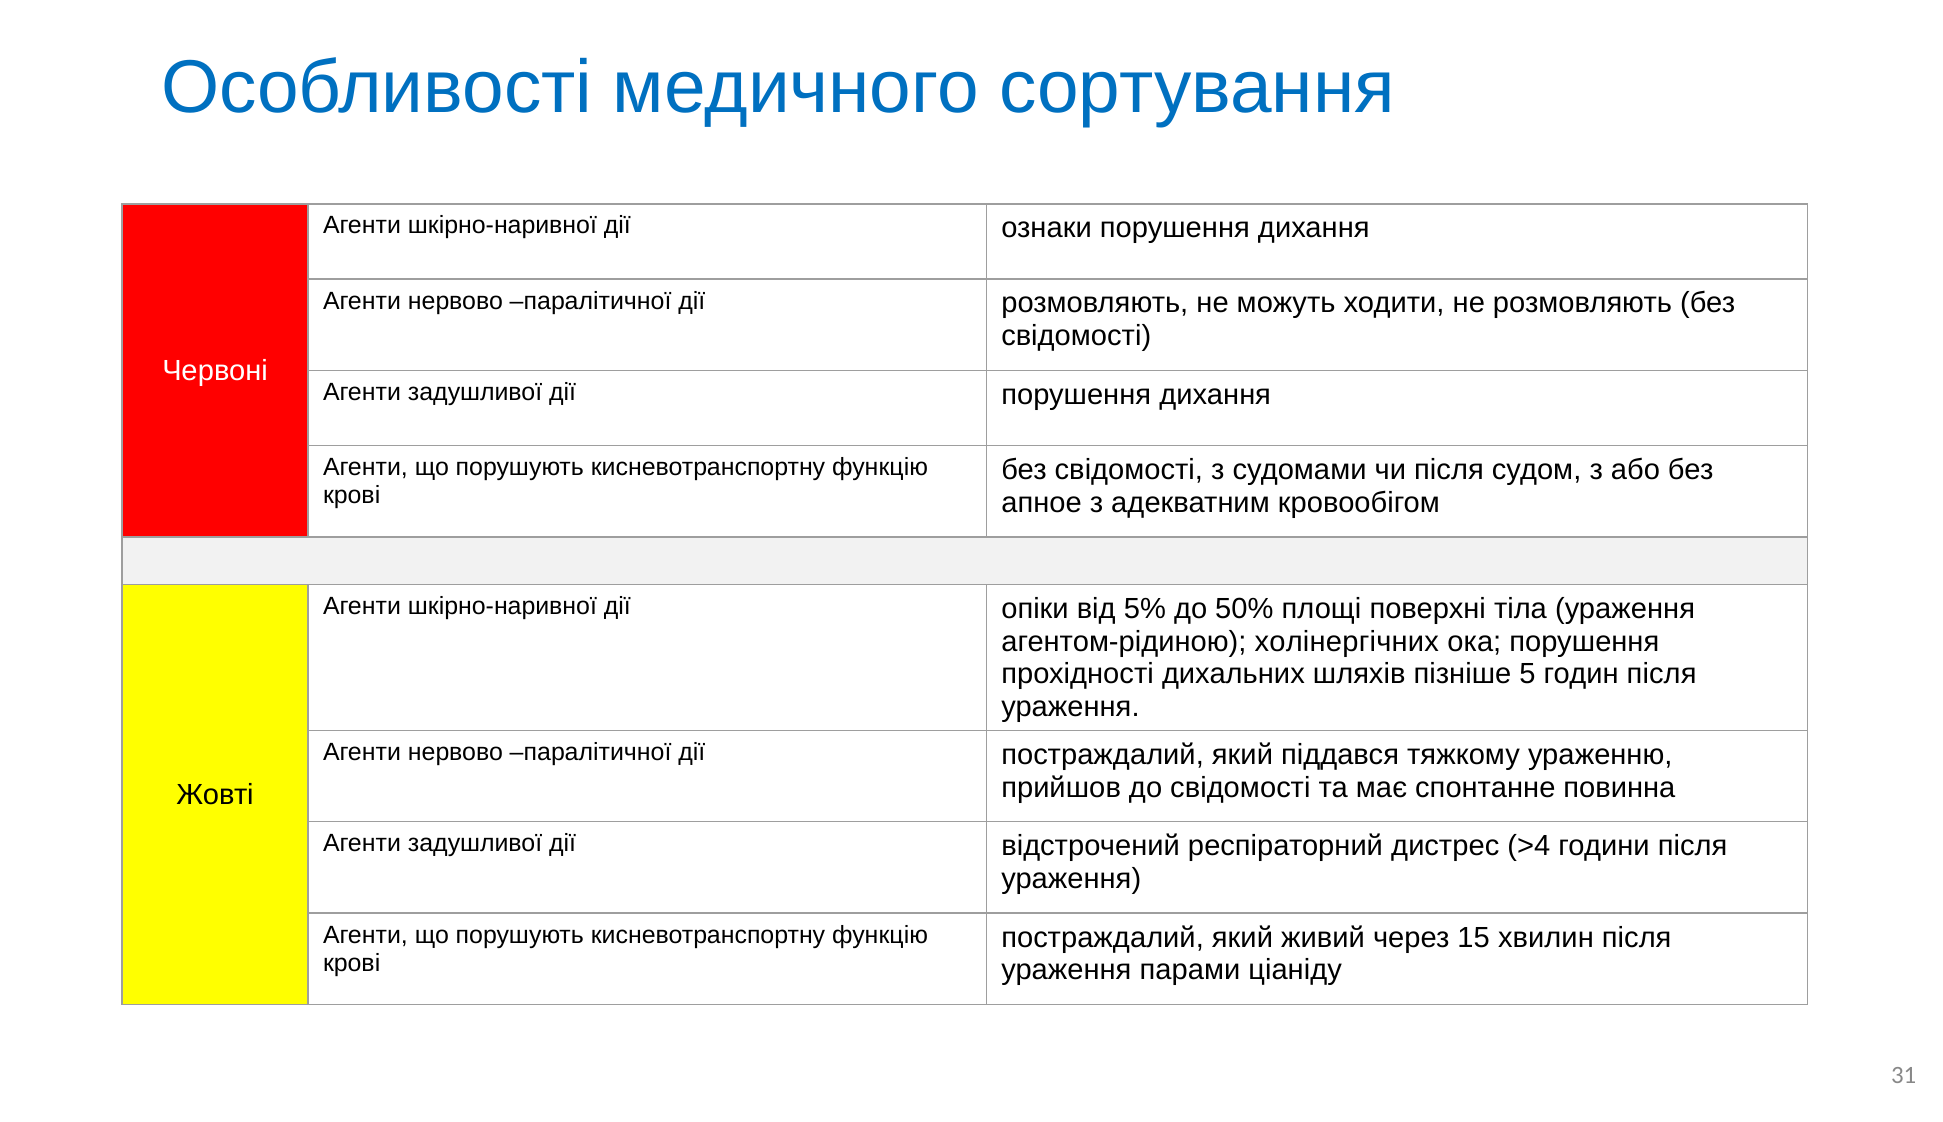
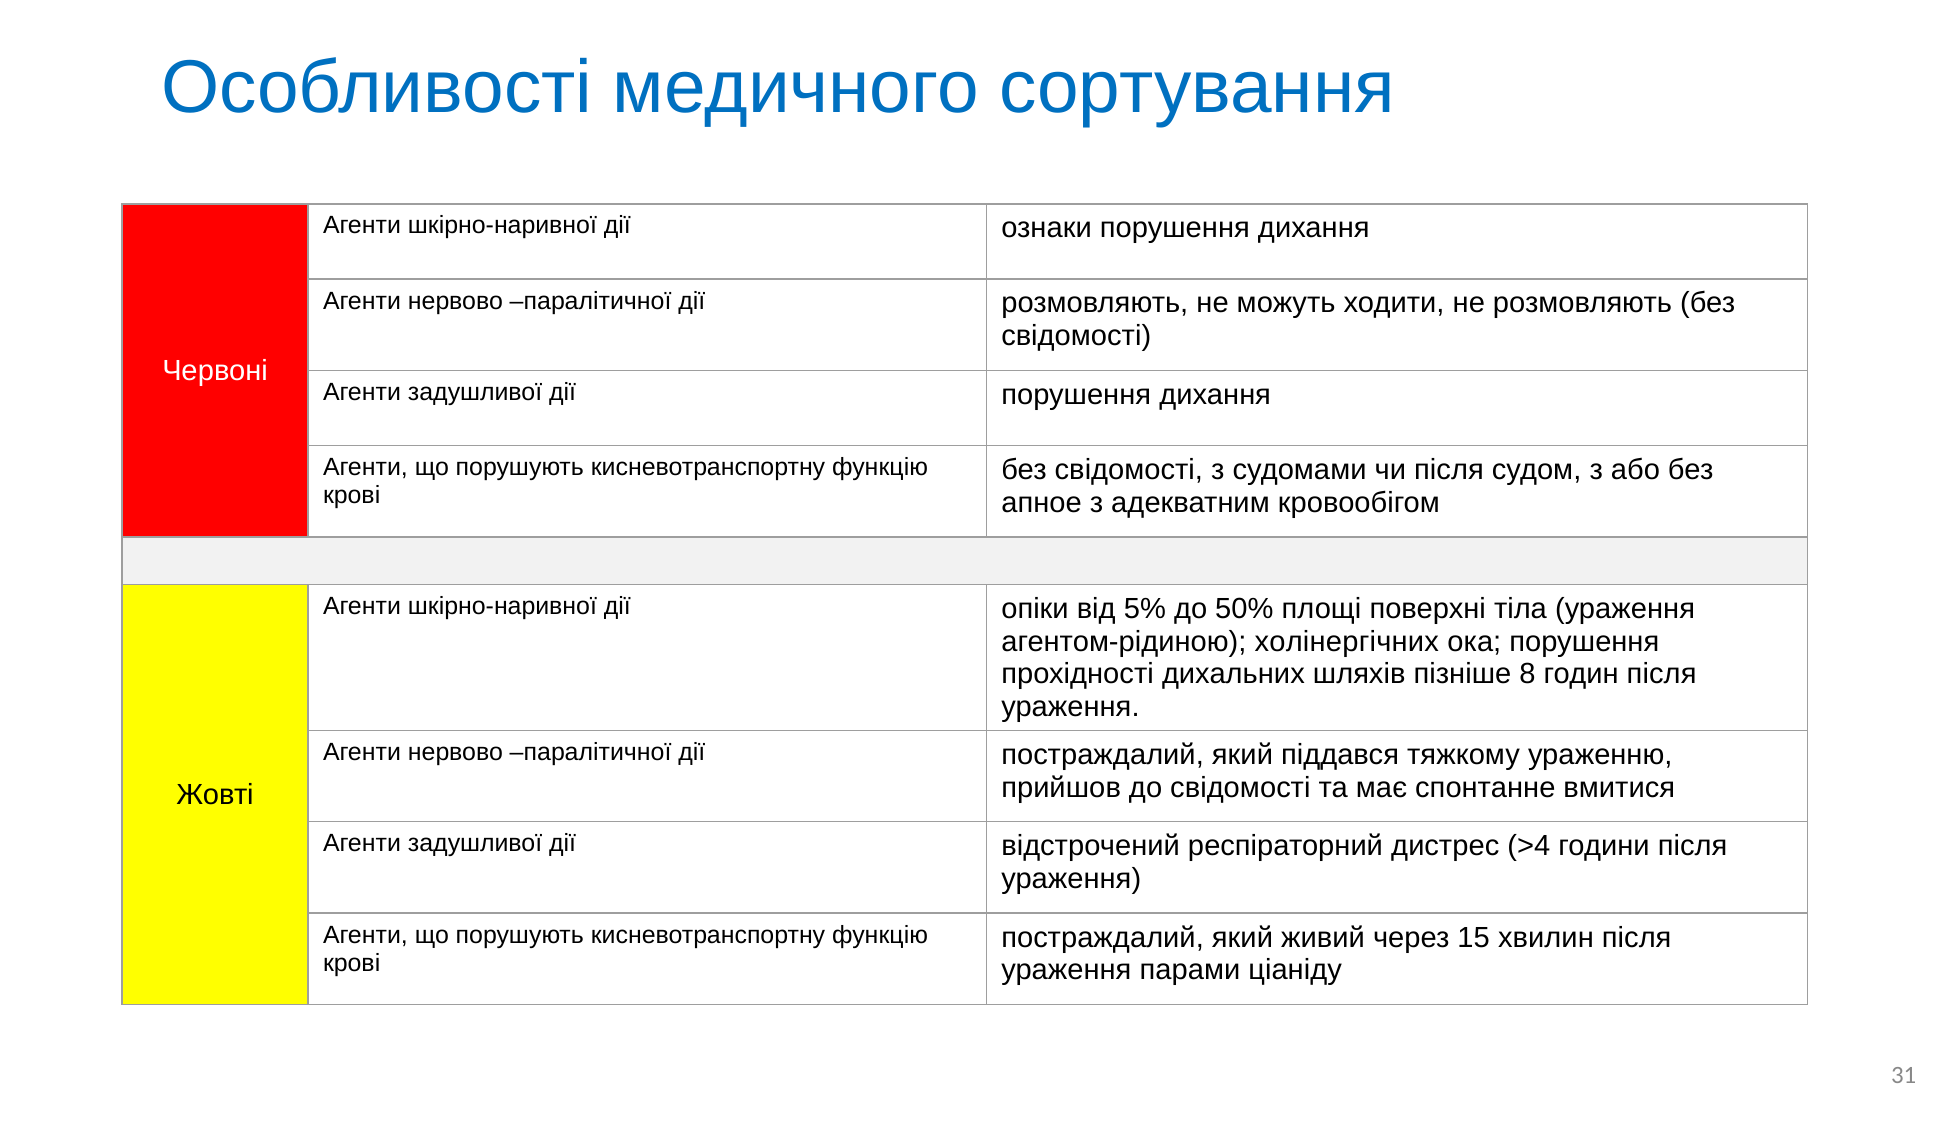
5: 5 -> 8
повинна: повинна -> вмитися
